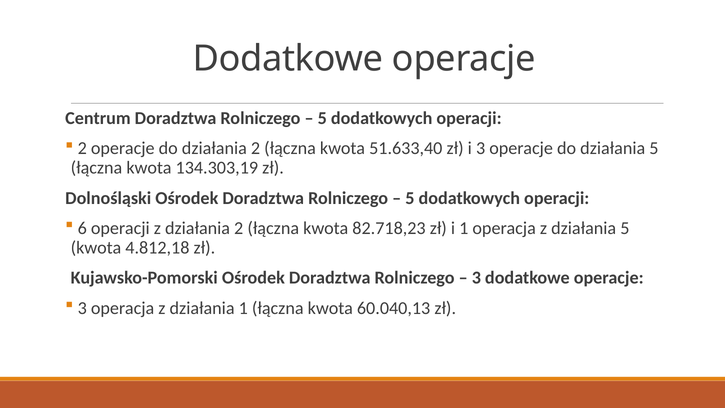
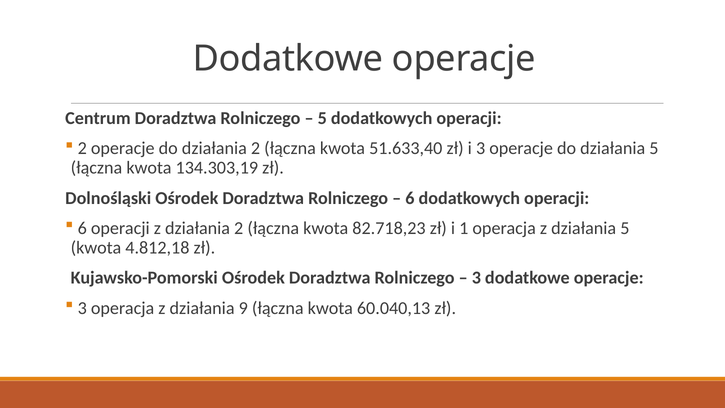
5 at (410, 198): 5 -> 6
działania 1: 1 -> 9
